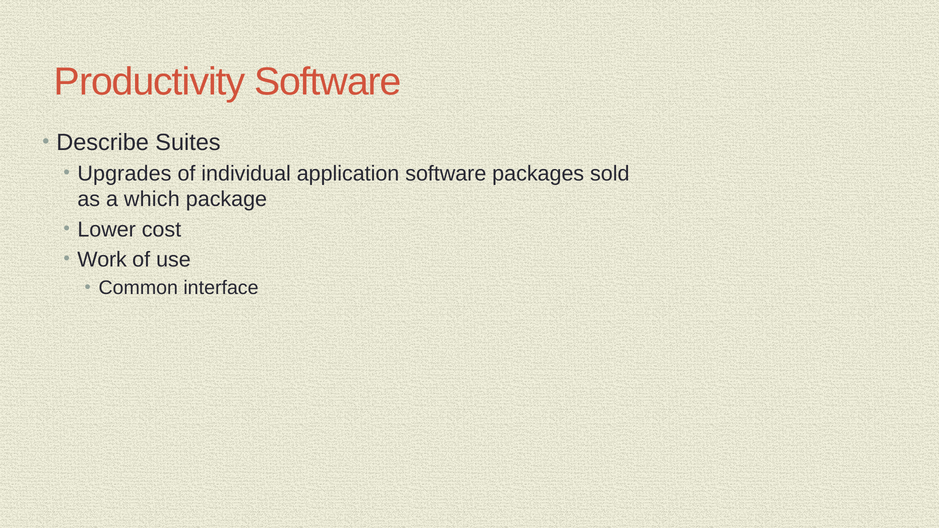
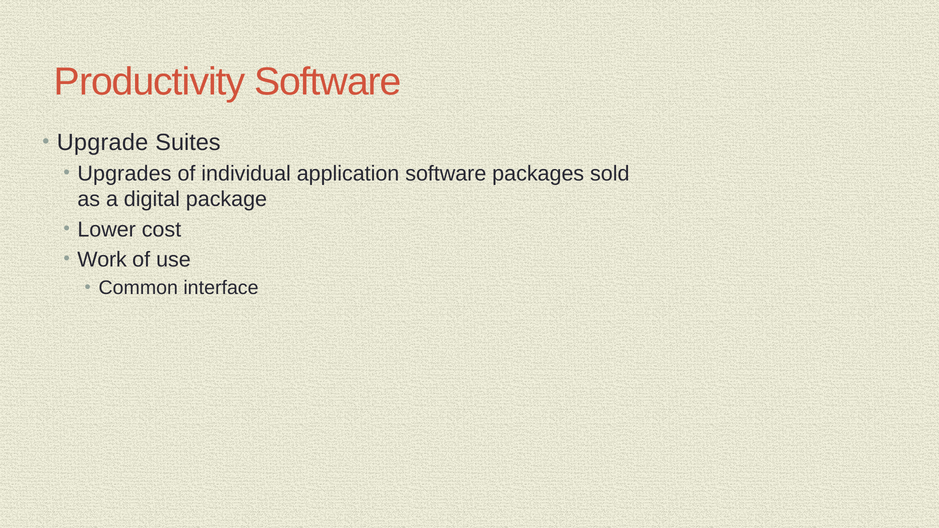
Describe: Describe -> Upgrade
which: which -> digital
